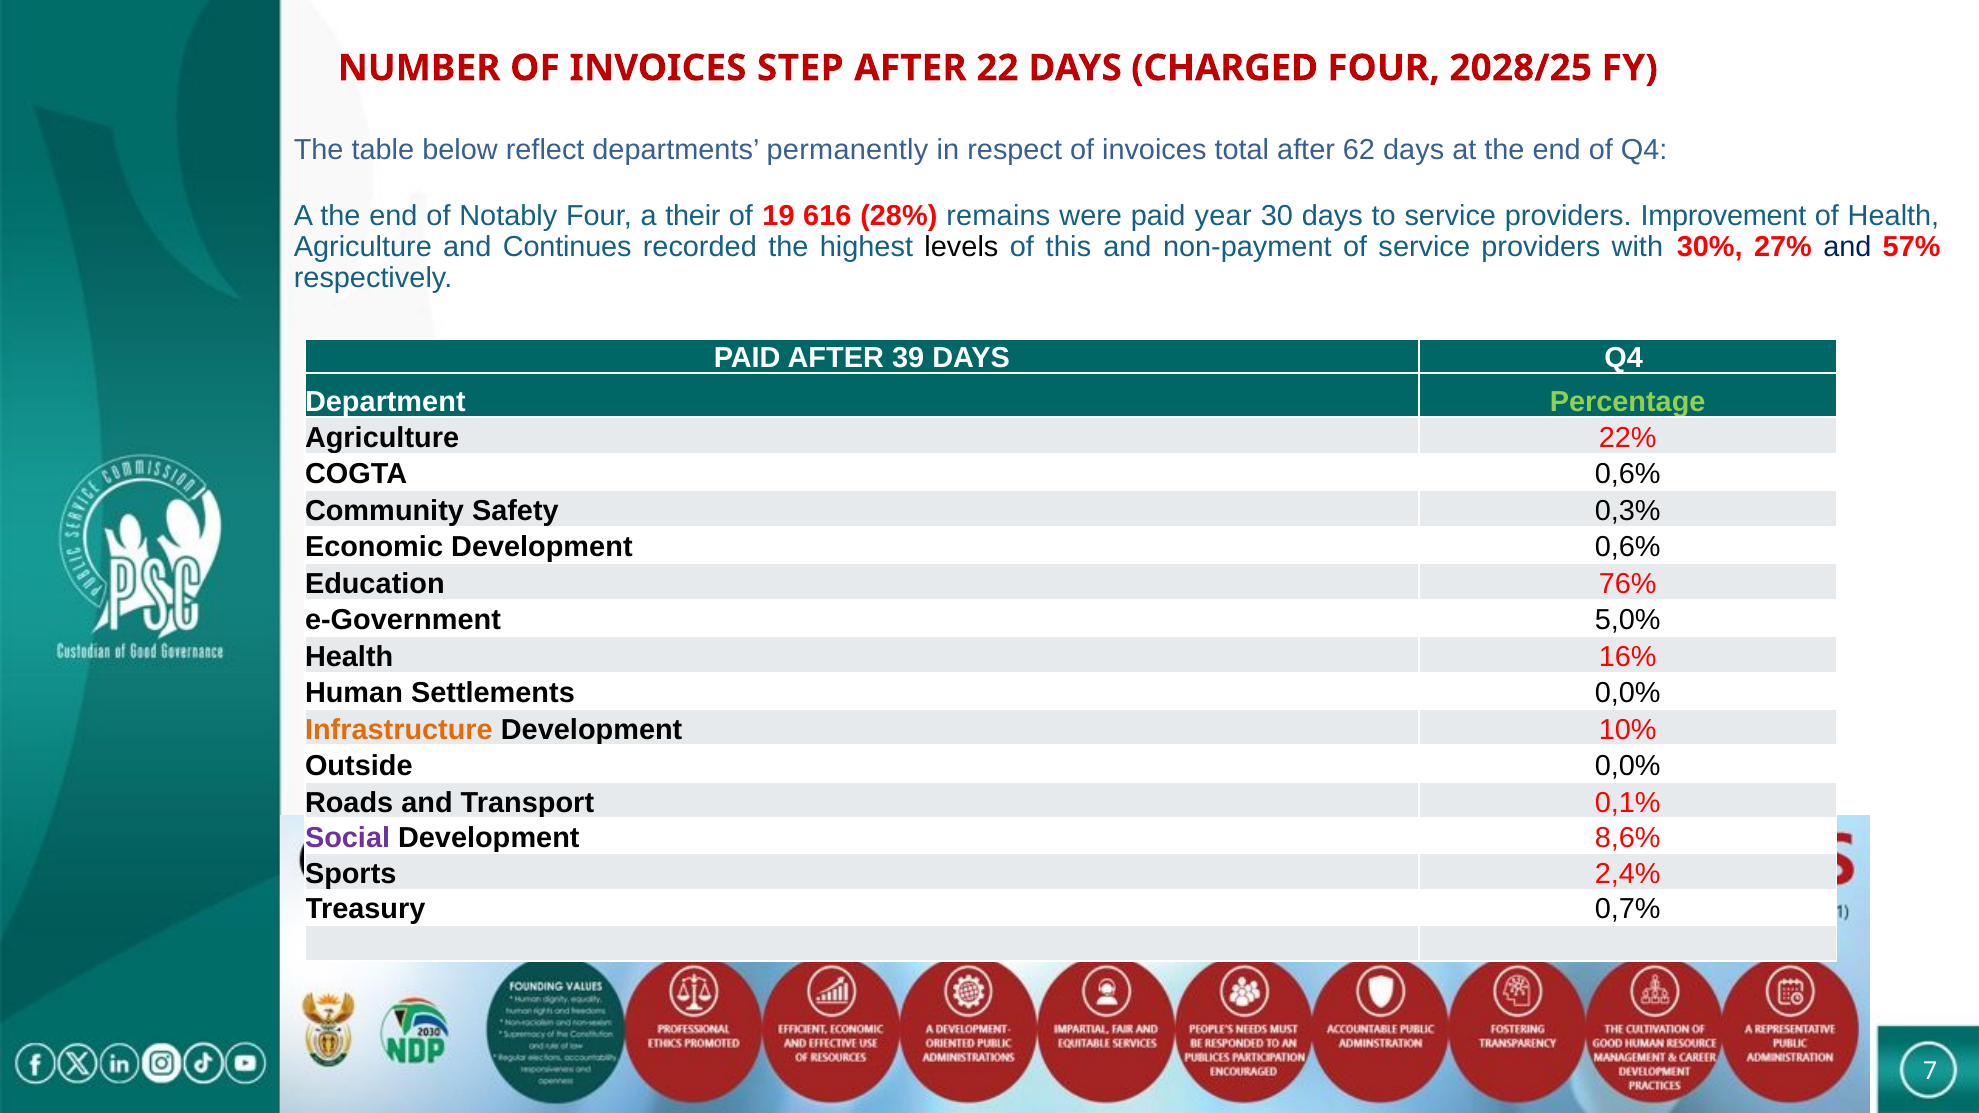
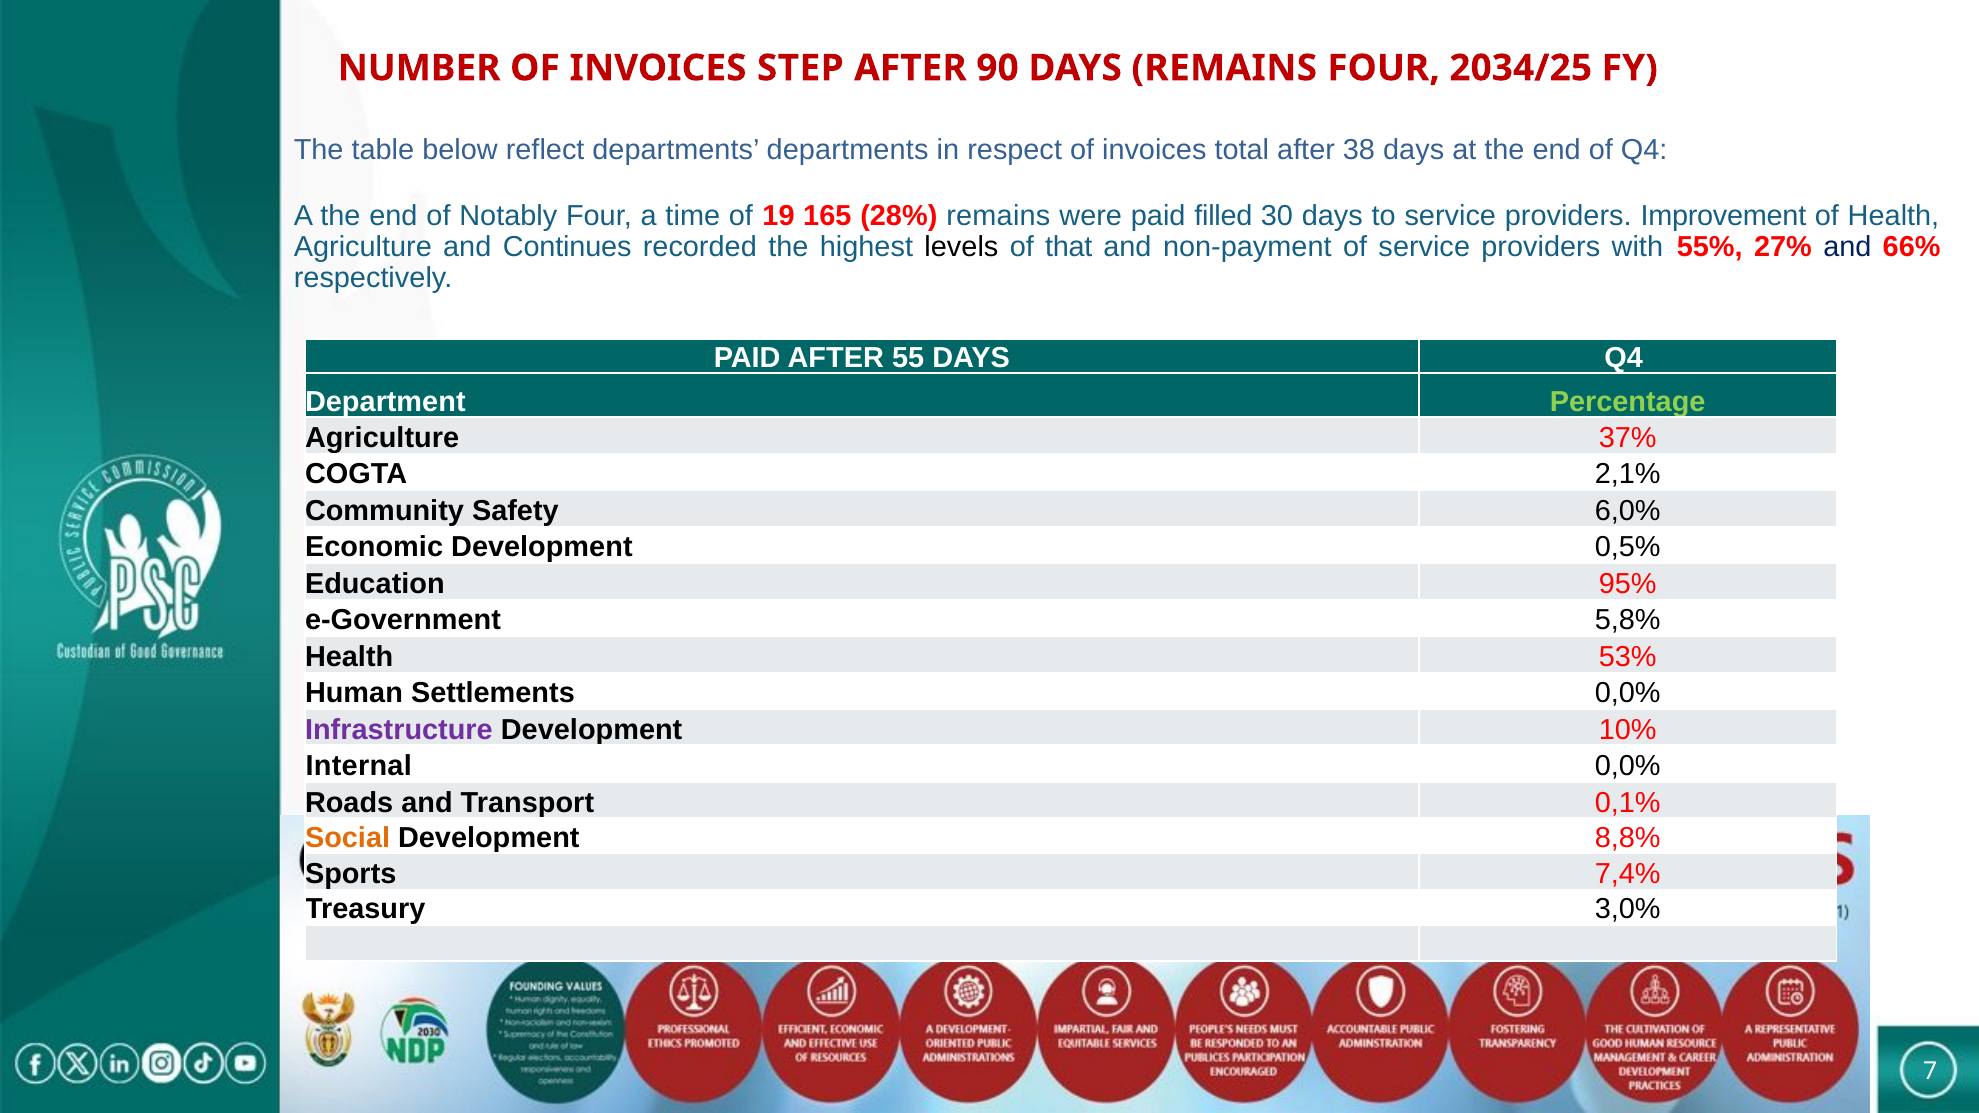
22: 22 -> 90
DAYS CHARGED: CHARGED -> REMAINS
2028/25: 2028/25 -> 2034/25
departments permanently: permanently -> departments
62: 62 -> 38
their: their -> time
616: 616 -> 165
year: year -> filled
this: this -> that
30%: 30% -> 55%
57%: 57% -> 66%
39: 39 -> 55
22%: 22% -> 37%
COGTA 0,6%: 0,6% -> 2,1%
0,3%: 0,3% -> 6,0%
Development 0,6%: 0,6% -> 0,5%
76%: 76% -> 95%
5,0%: 5,0% -> 5,8%
16%: 16% -> 53%
Infrastructure colour: orange -> purple
Outside: Outside -> Internal
Social colour: purple -> orange
8,6%: 8,6% -> 8,8%
2,4%: 2,4% -> 7,4%
0,7%: 0,7% -> 3,0%
